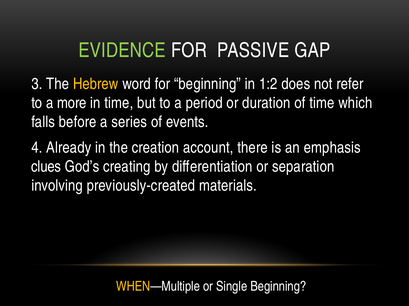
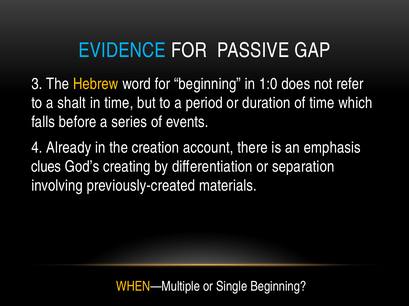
EVIDENCE colour: light green -> light blue
1:2: 1:2 -> 1:0
more: more -> shalt
